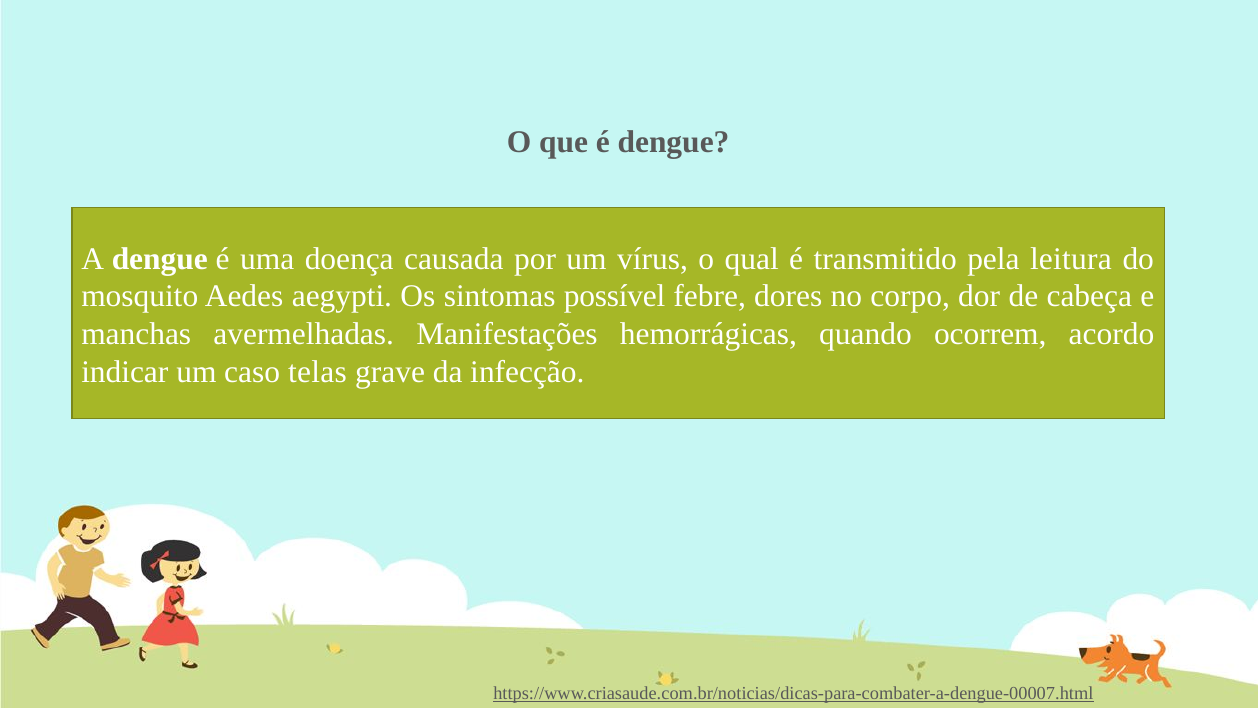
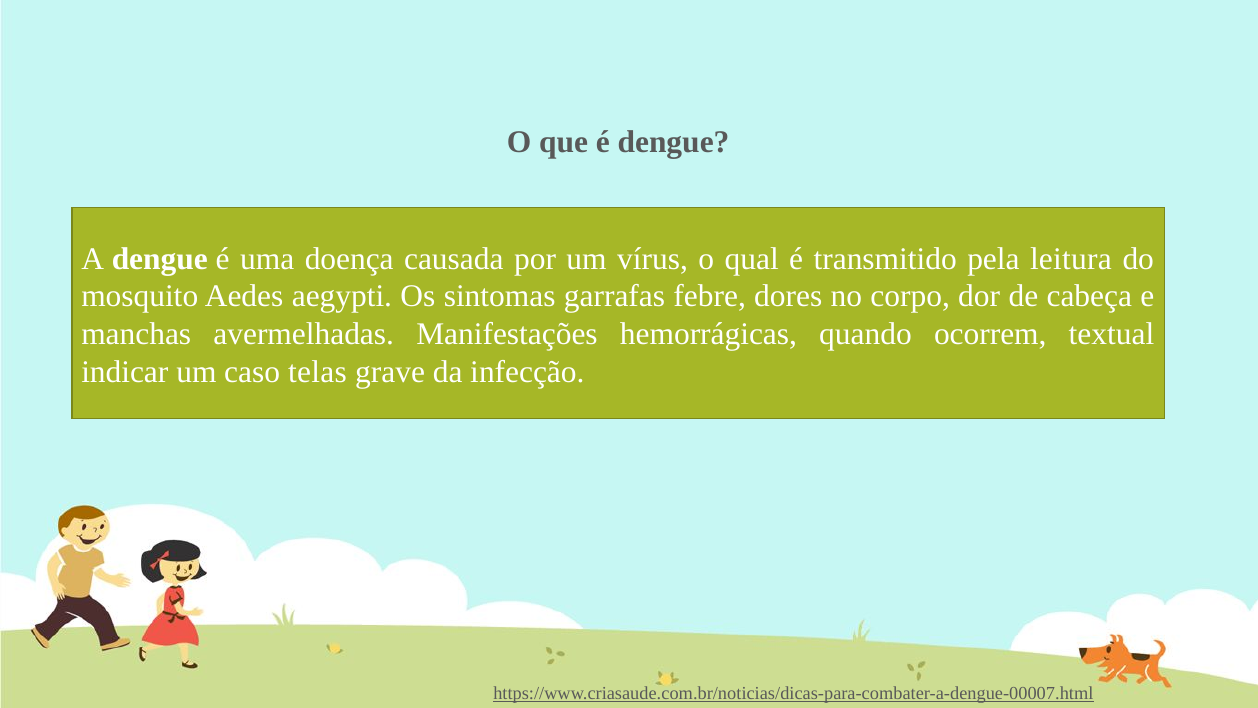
possível: possível -> garrafas
acordo: acordo -> textual
